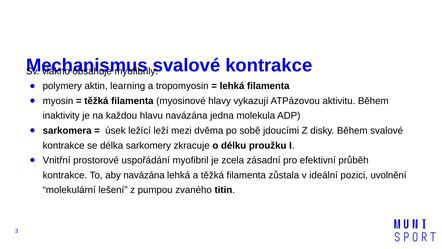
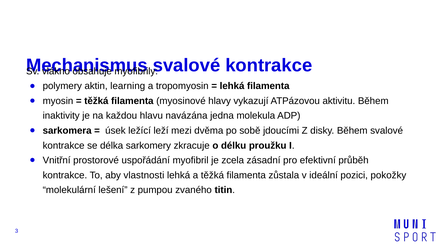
aby navázána: navázána -> vlastnosti
uvolnění: uvolnění -> pokožky
